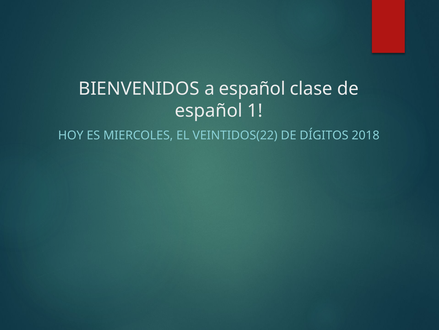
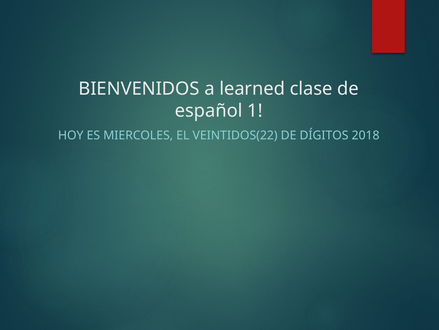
a español: español -> learned
